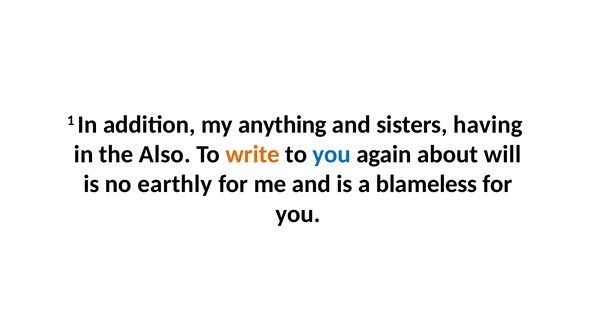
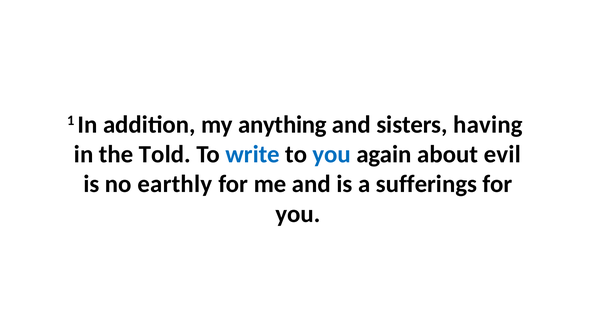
Also: Also -> Told
write colour: orange -> blue
will: will -> evil
blameless: blameless -> sufferings
